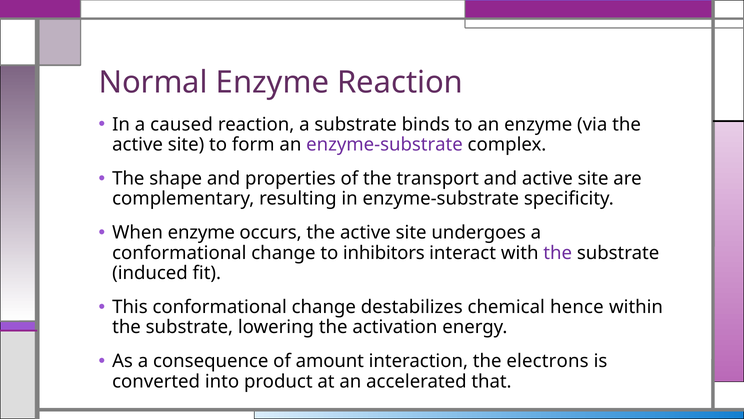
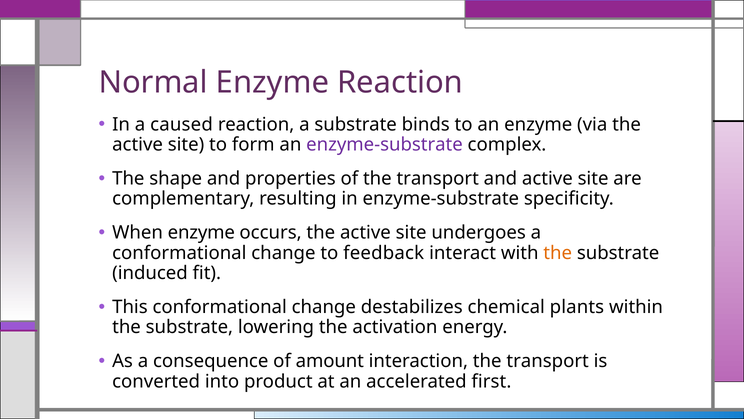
inhibitors: inhibitors -> feedback
the at (558, 253) colour: purple -> orange
hence: hence -> plants
interaction the electrons: electrons -> transport
that: that -> first
